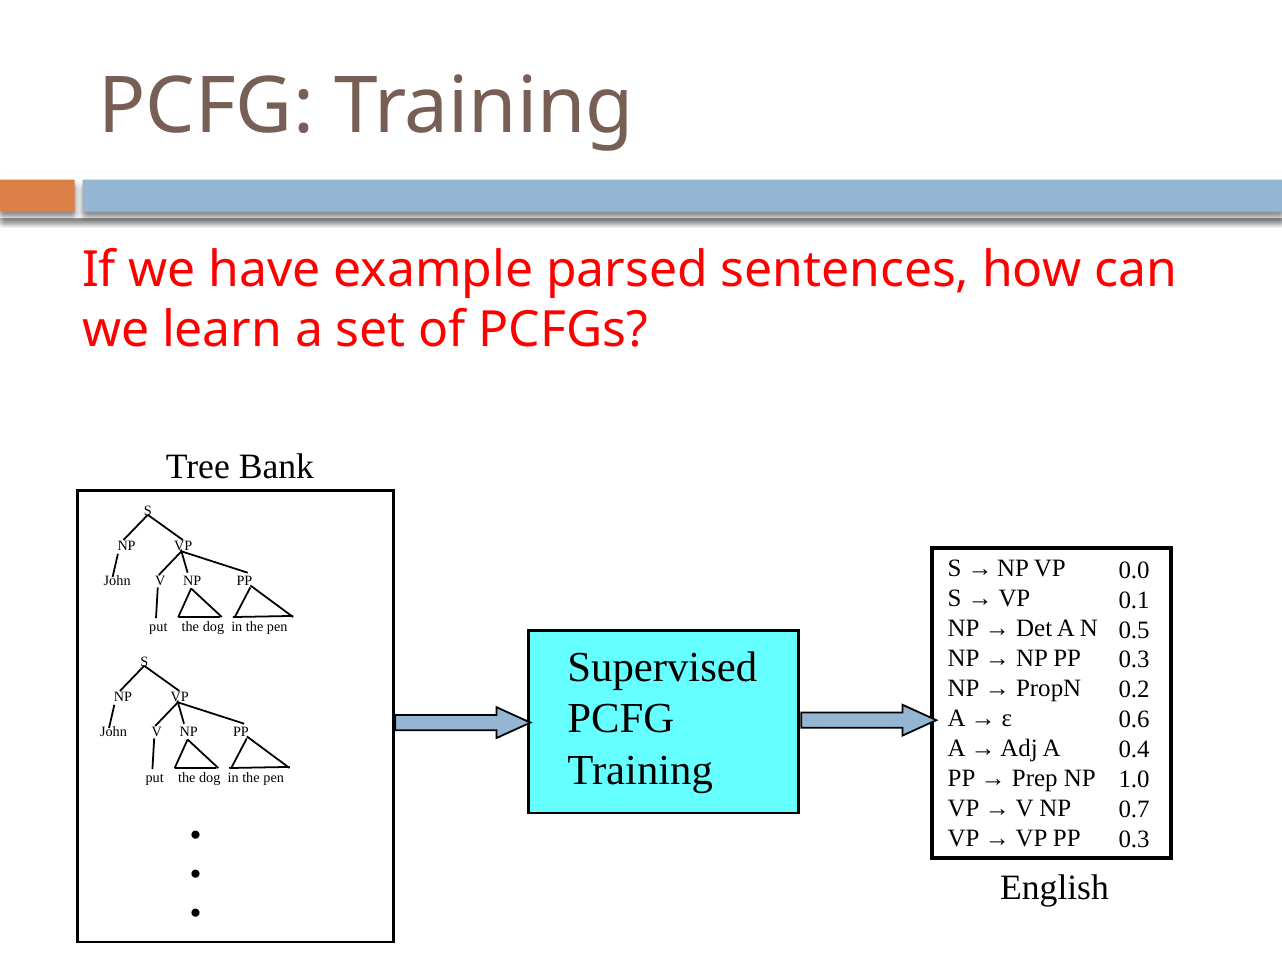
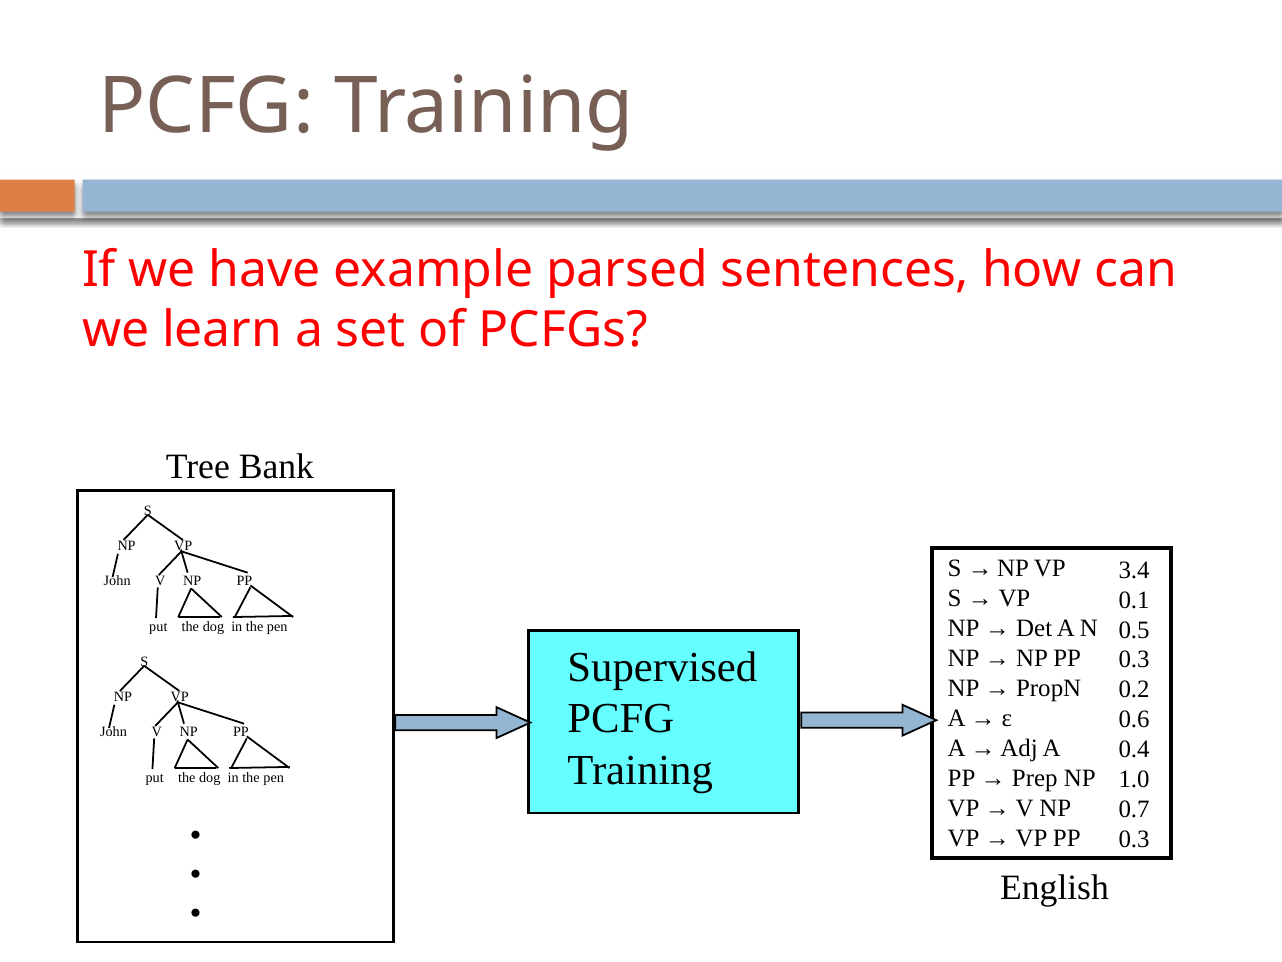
0.0: 0.0 -> 3.4
